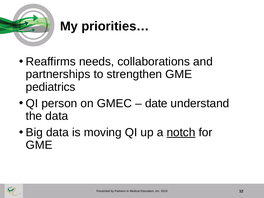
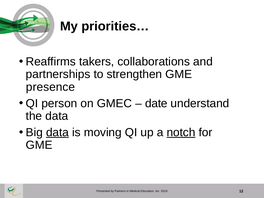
needs: needs -> takers
pediatrics: pediatrics -> presence
data at (57, 132) underline: none -> present
